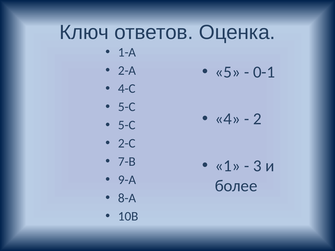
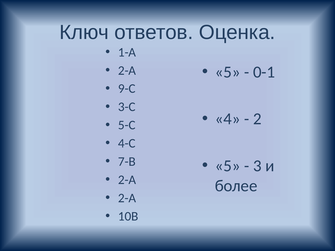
4-С: 4-С -> 9-С
5-С at (127, 107): 5-С -> 3-С
2-С: 2-С -> 4-С
1 at (228, 166): 1 -> 5
9-А at (127, 180): 9-А -> 2-А
8-А at (127, 198): 8-А -> 2-А
